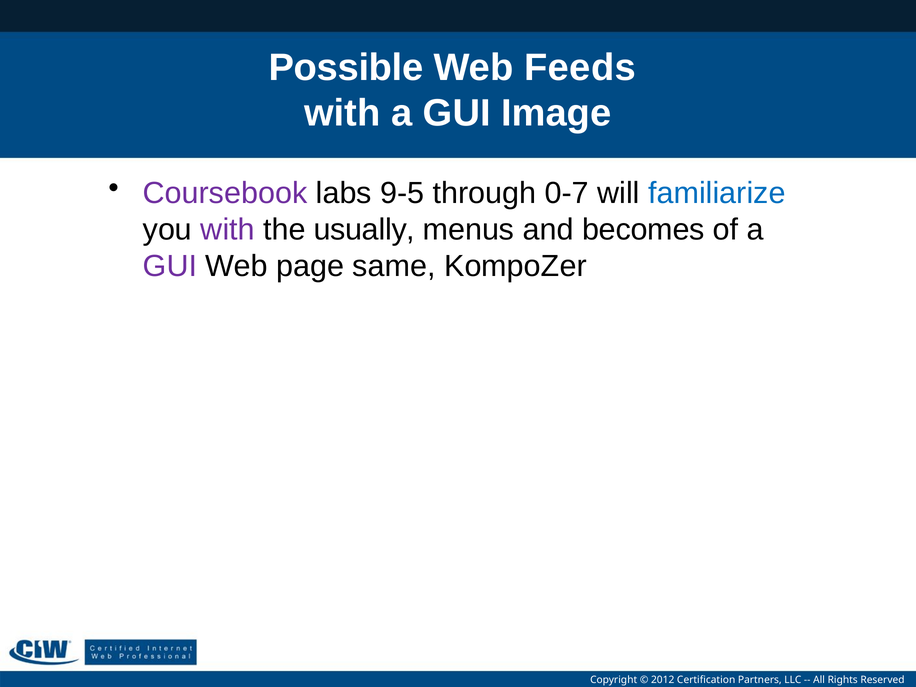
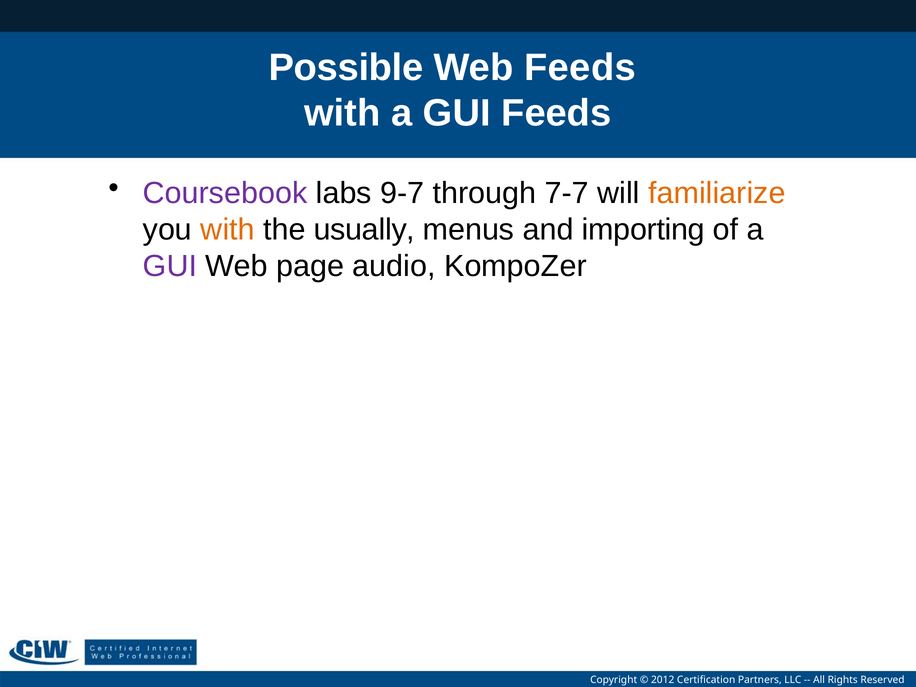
GUI Image: Image -> Feeds
9-5: 9-5 -> 9-7
0-7: 0-7 -> 7-7
familiarize colour: blue -> orange
with at (228, 230) colour: purple -> orange
becomes: becomes -> importing
same: same -> audio
